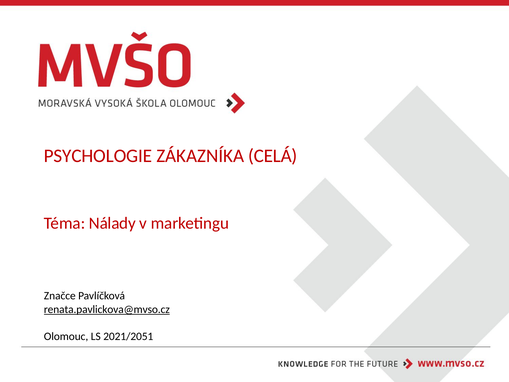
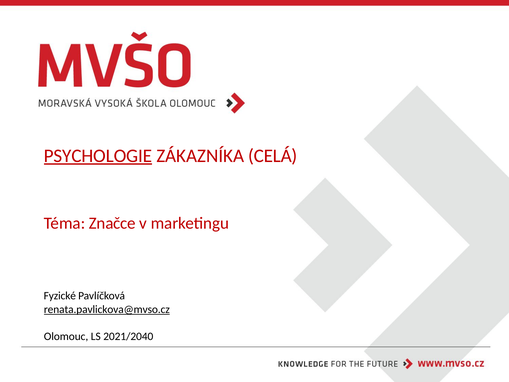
PSYCHOLOGIE underline: none -> present
Nálady: Nálady -> Značce
Značce: Značce -> Fyzické
2021/2051: 2021/2051 -> 2021/2040
